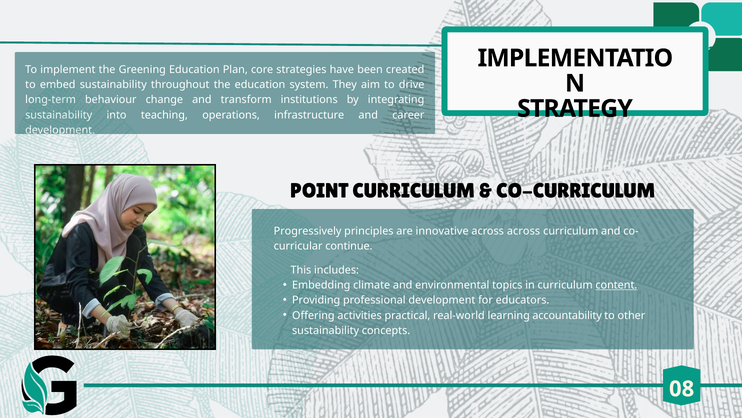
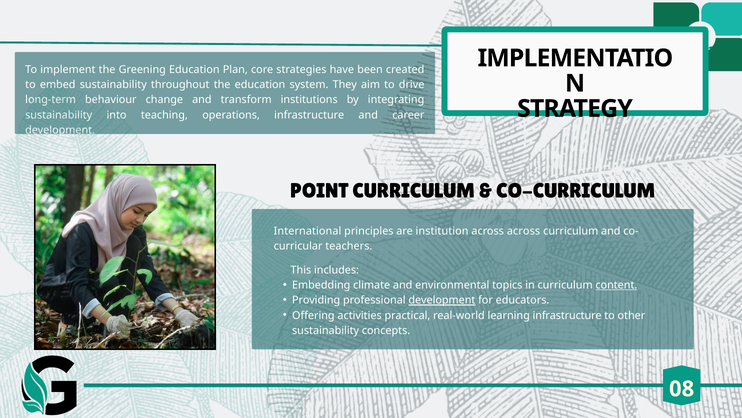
Progressively: Progressively -> International
innovative: innovative -> institution
continue: continue -> teachers
development at (442, 300) underline: none -> present
learning accountability: accountability -> infrastructure
